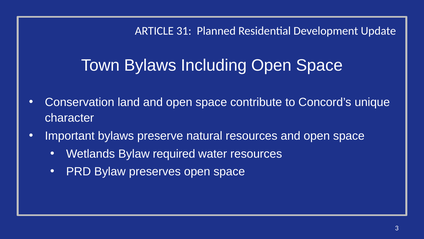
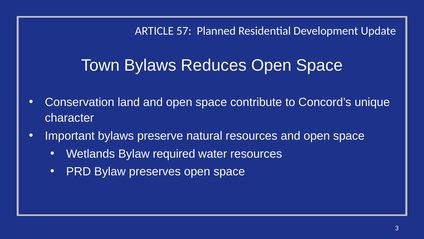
31: 31 -> 57
Including: Including -> Reduces
